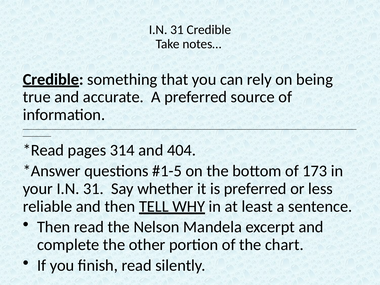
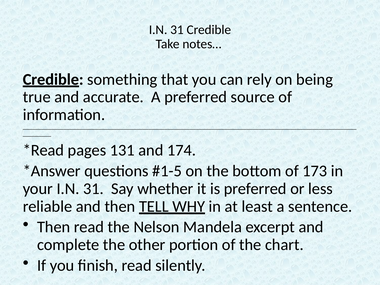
314: 314 -> 131
404: 404 -> 174
